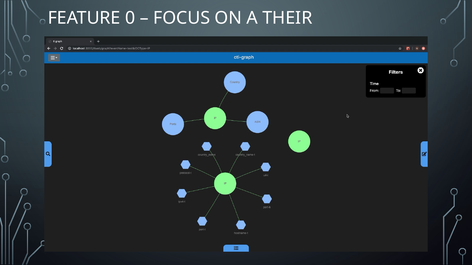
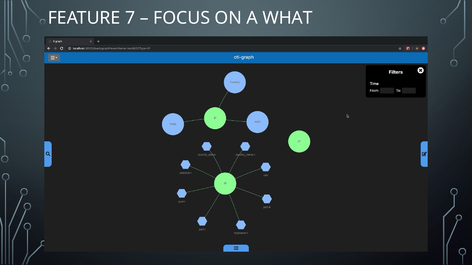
0: 0 -> 7
THEIR: THEIR -> WHAT
